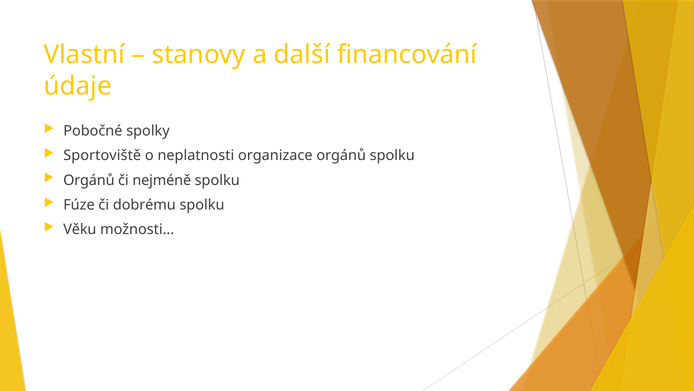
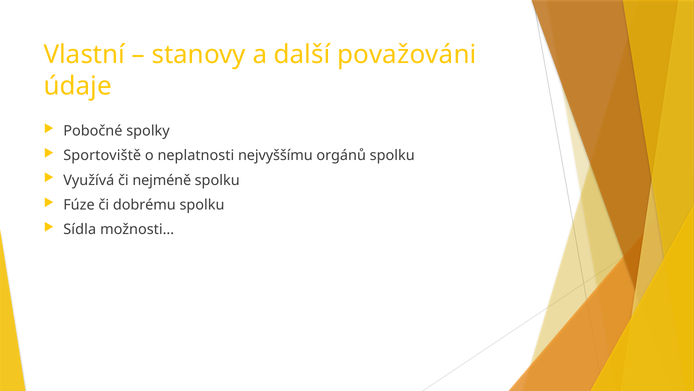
financování: financování -> považováni
organizace: organizace -> nejvyššímu
Orgánů at (89, 180): Orgánů -> Využívá
Věku: Věku -> Sídla
